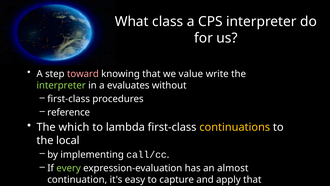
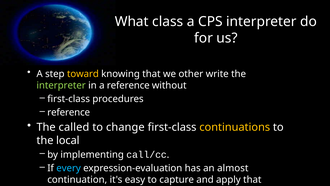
toward colour: pink -> yellow
value: value -> other
a evaluates: evaluates -> reference
which: which -> called
lambda: lambda -> change
every colour: light green -> light blue
